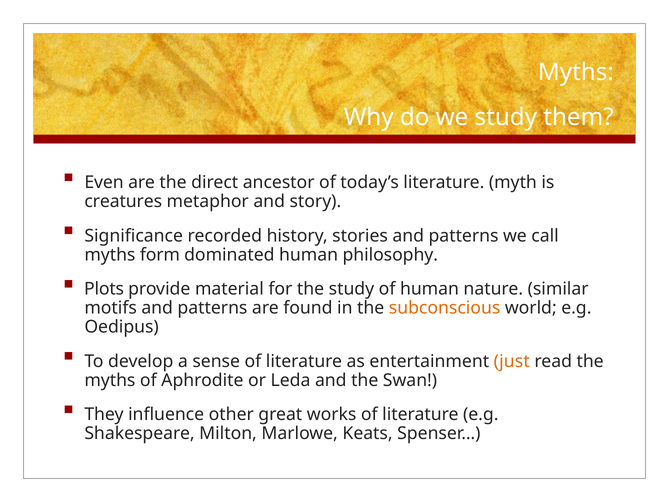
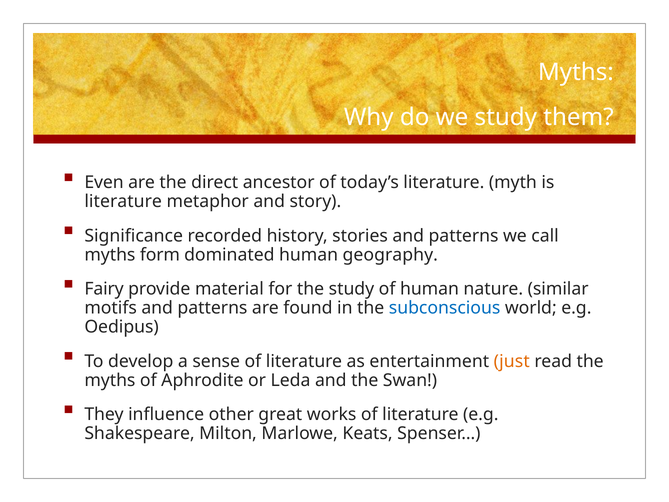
creatures at (123, 201): creatures -> literature
philosophy: philosophy -> geography
Plots: Plots -> Fairy
subconscious colour: orange -> blue
